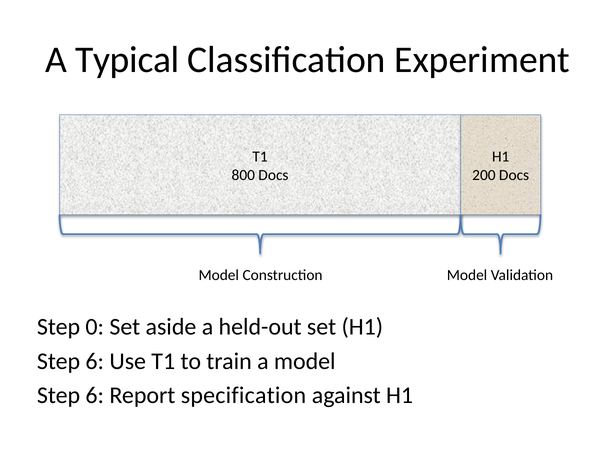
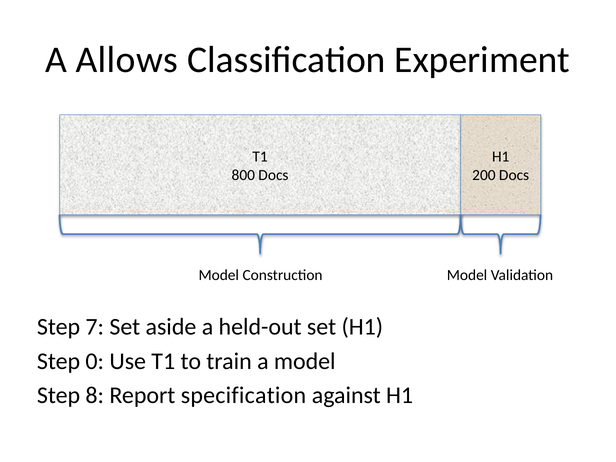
Typical: Typical -> Allows
0: 0 -> 7
6 at (95, 361): 6 -> 0
6 at (95, 396): 6 -> 8
